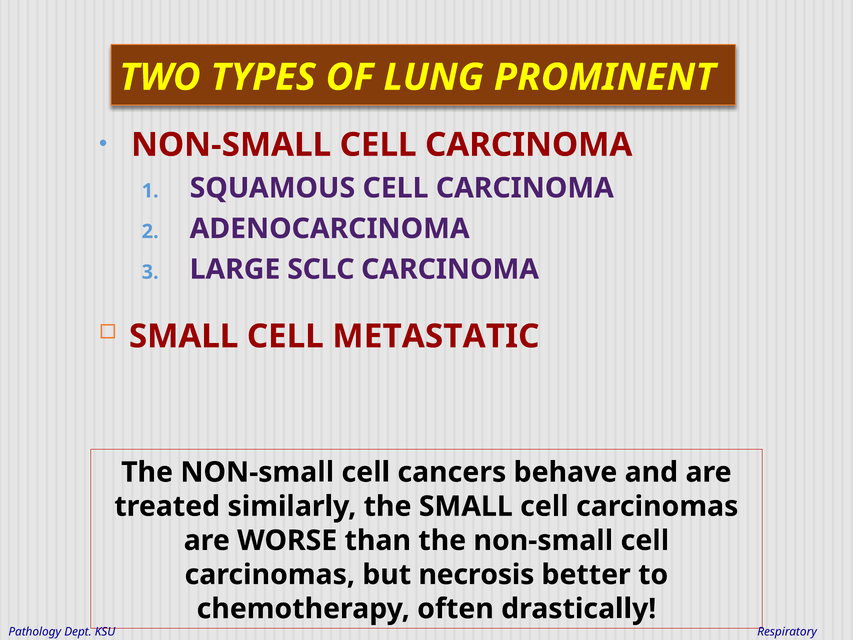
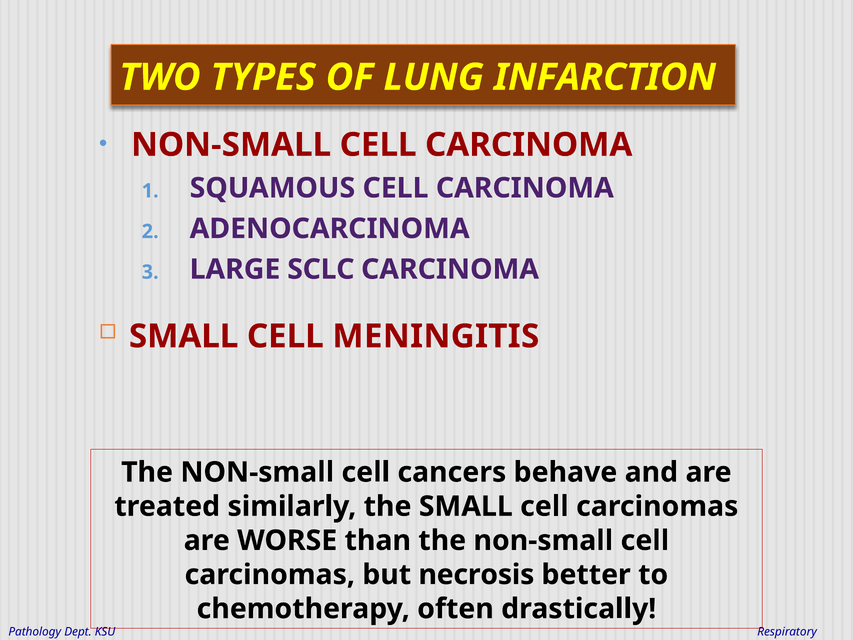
PROMINENT: PROMINENT -> INFARCTION
METASTATIC: METASTATIC -> MENINGITIS
